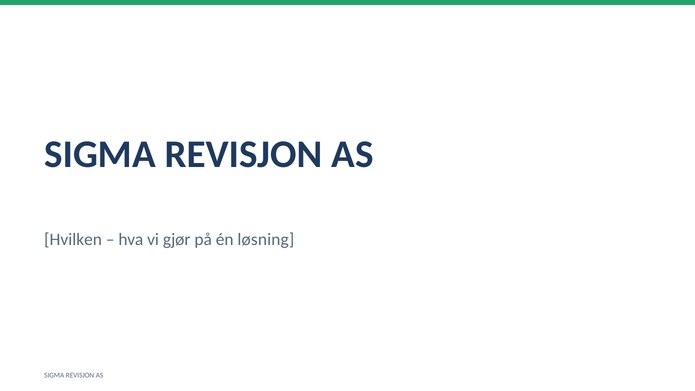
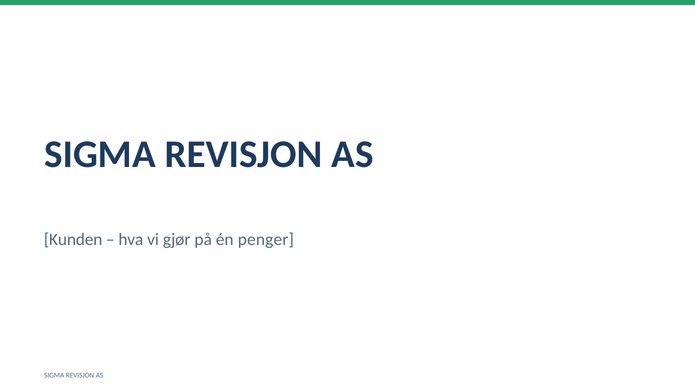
Hvilken: Hvilken -> Kunden
løsning: løsning -> penger
